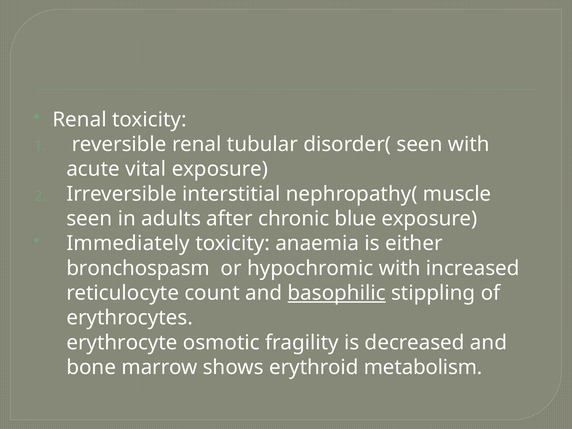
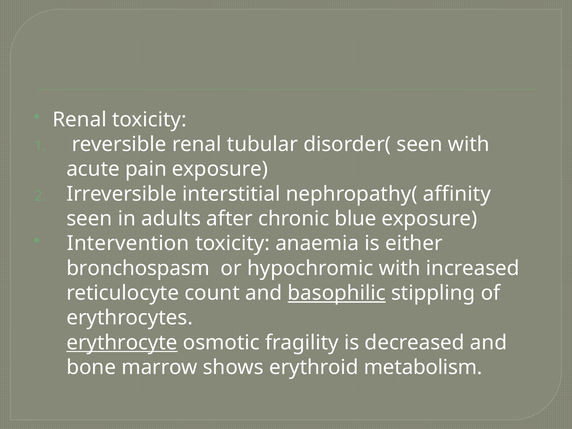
vital: vital -> pain
muscle: muscle -> affinity
Immediately: Immediately -> Intervention
erythrocyte underline: none -> present
